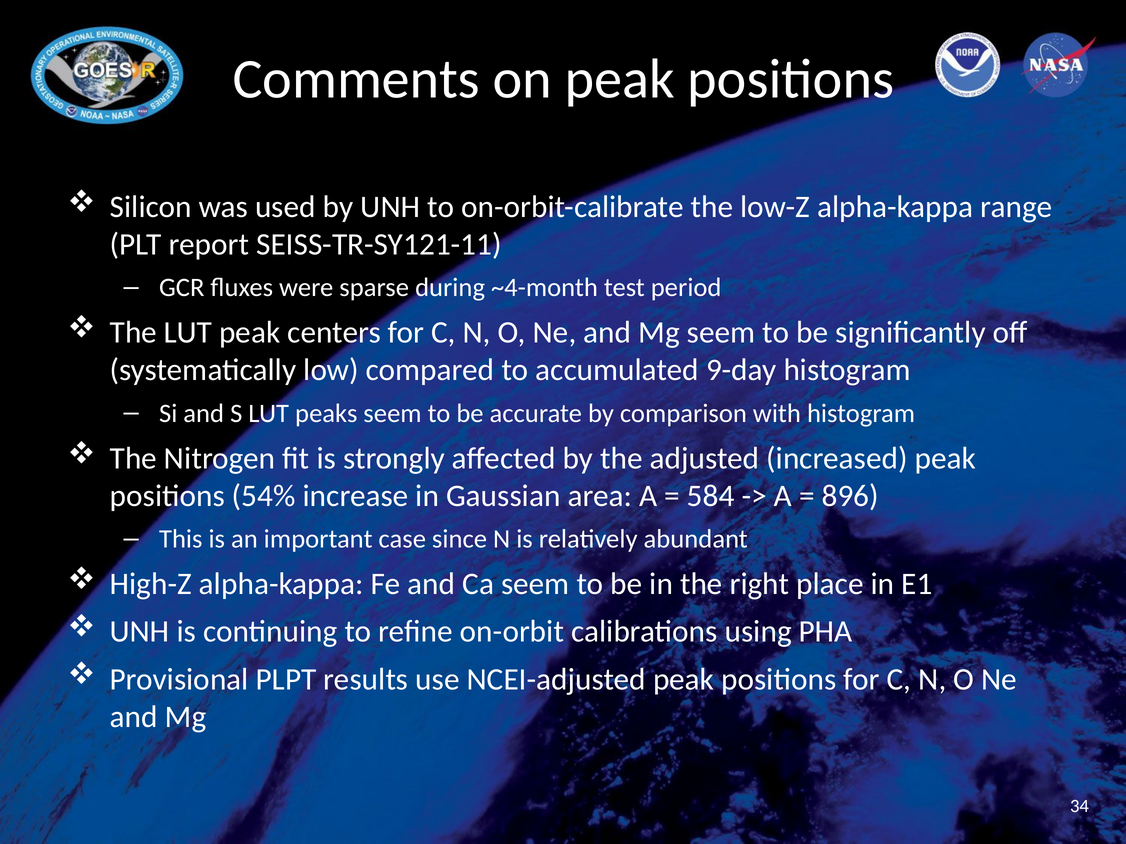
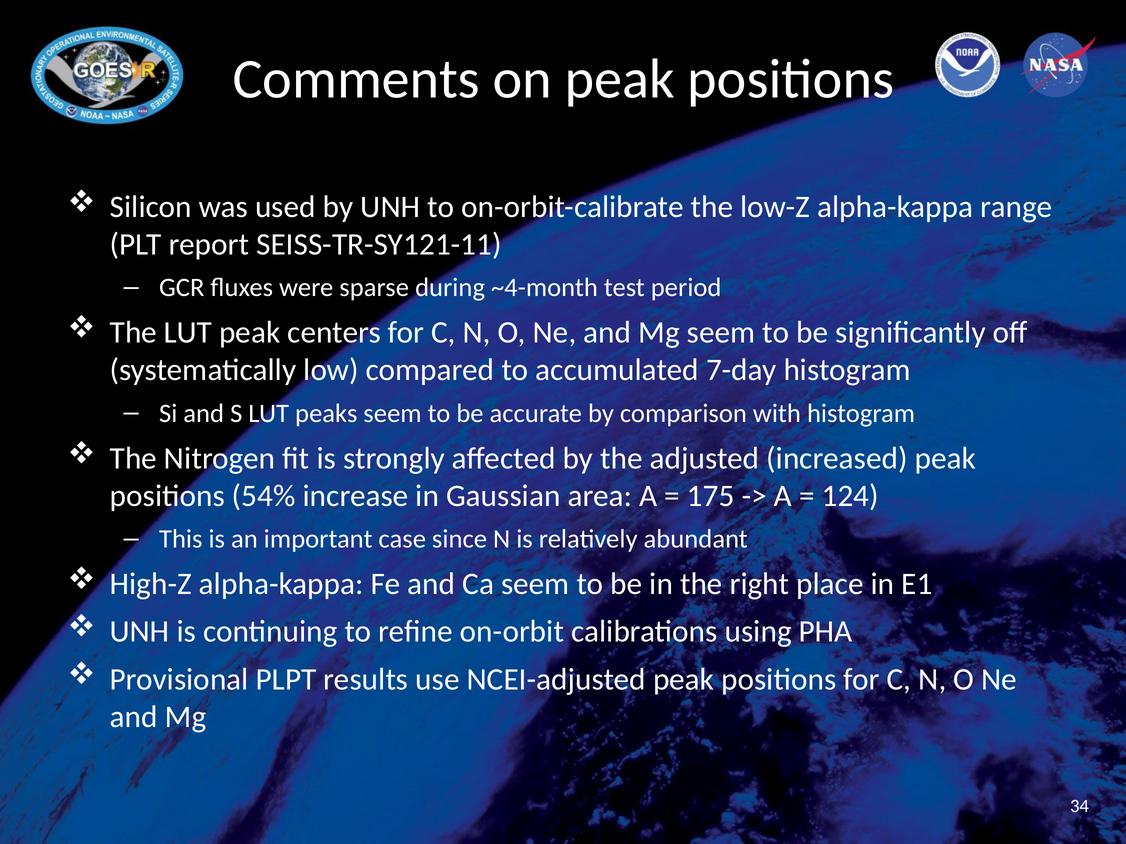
9-day: 9-day -> 7-day
584: 584 -> 175
896: 896 -> 124
